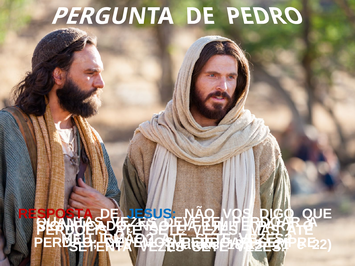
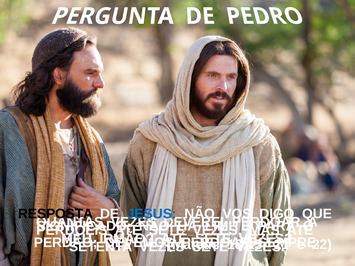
RESPOSTA colour: red -> black
